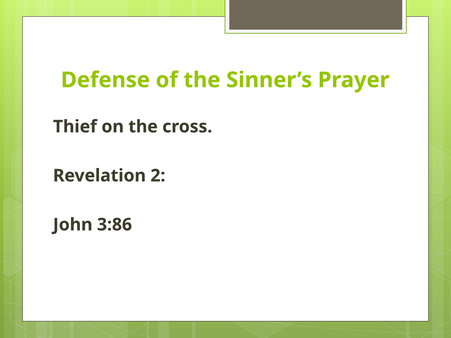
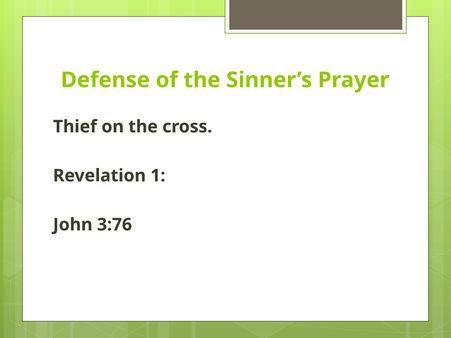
2: 2 -> 1
3:86: 3:86 -> 3:76
